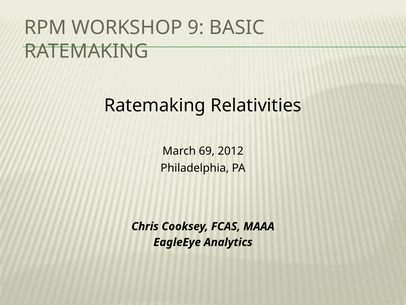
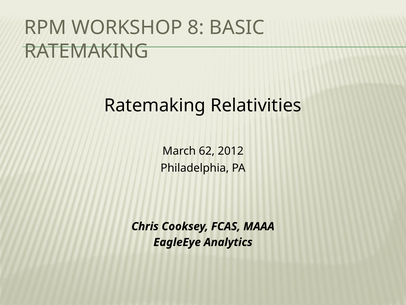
9: 9 -> 8
69: 69 -> 62
